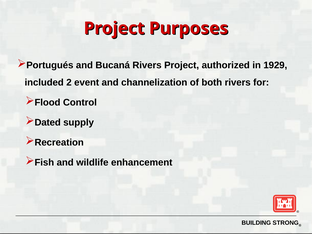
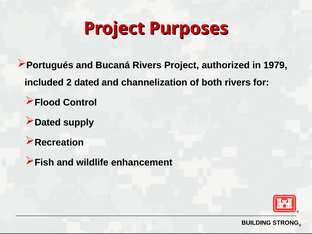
1929: 1929 -> 1979
2 event: event -> dated
